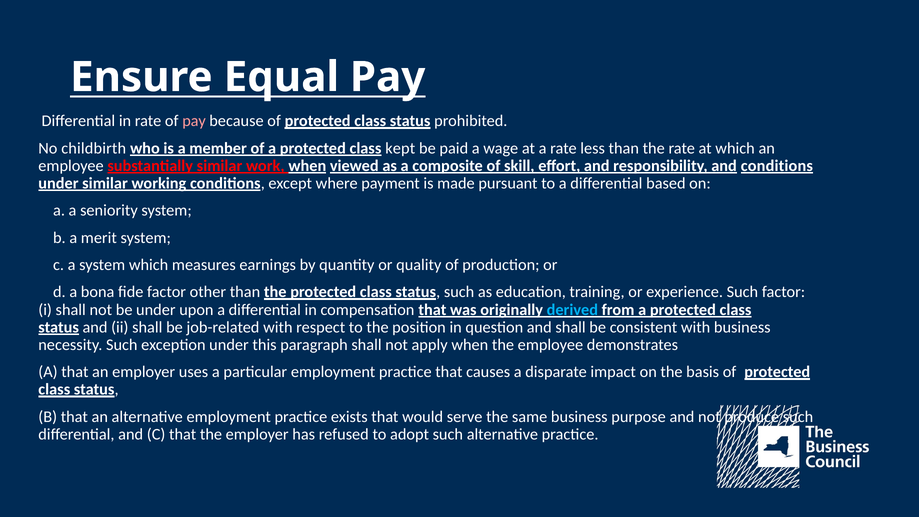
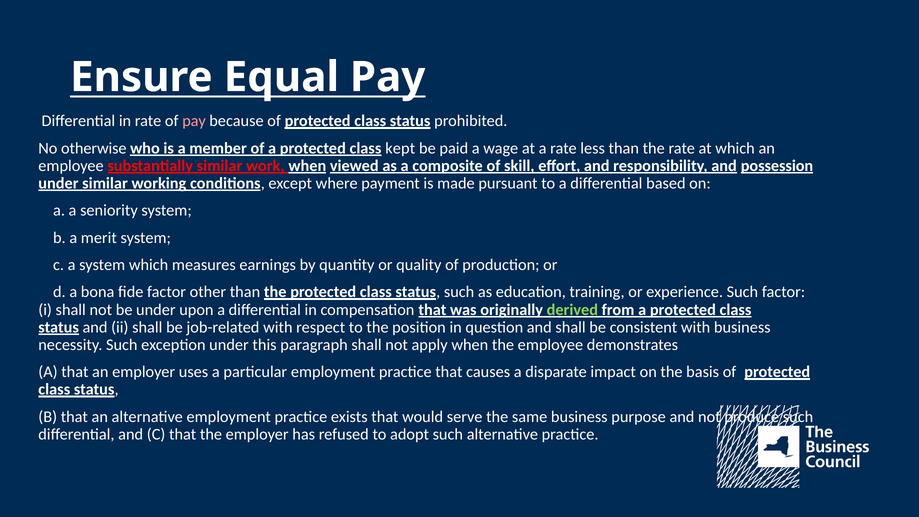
childbirth: childbirth -> otherwise
and conditions: conditions -> possession
derived colour: light blue -> light green
